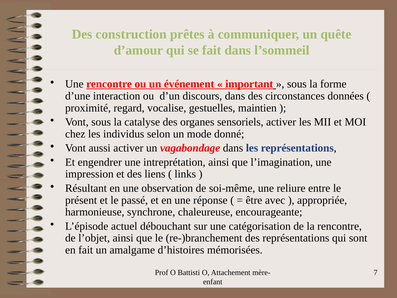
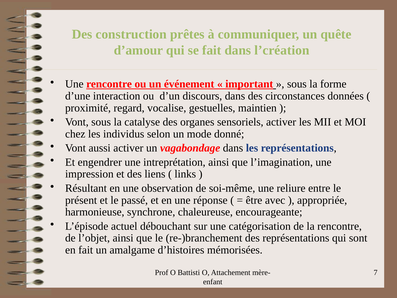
l’sommeil: l’sommeil -> l’création
